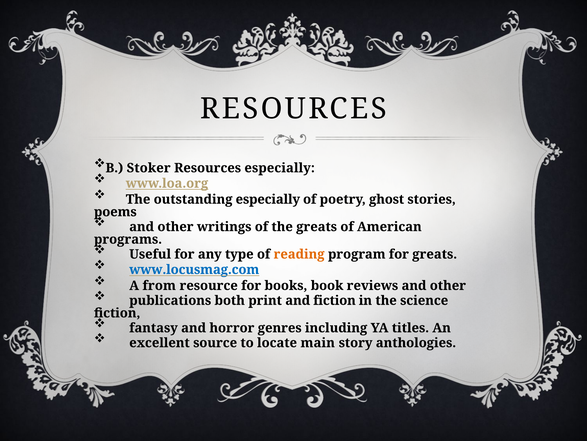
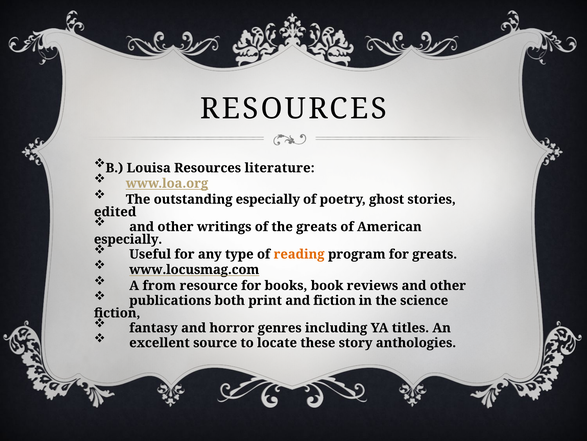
Stoker: Stoker -> Louisa
Resources especially: especially -> literature
poems: poems -> edited
programs at (128, 239): programs -> especially
www.locusmag.com colour: blue -> black
main: main -> these
